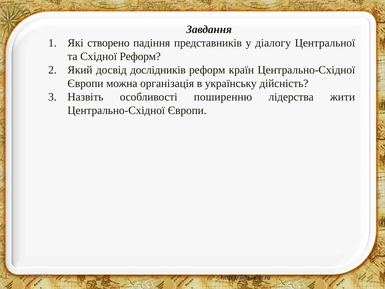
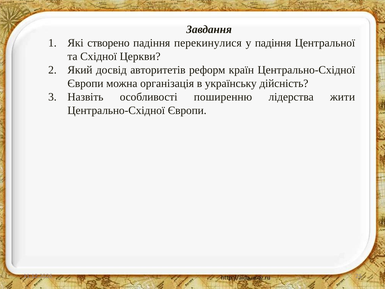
представників: представників -> перекинулися
у діалогу: діалогу -> падіння
Східної Реформ: Реформ -> Церкви
дослідників: дослідників -> авторитетів
